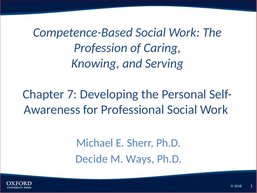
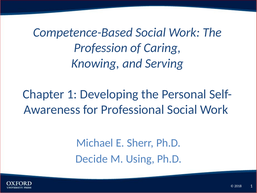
Chapter 7: 7 -> 1
Ways: Ways -> Using
